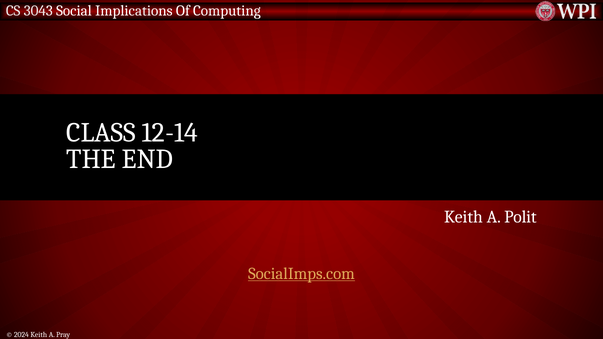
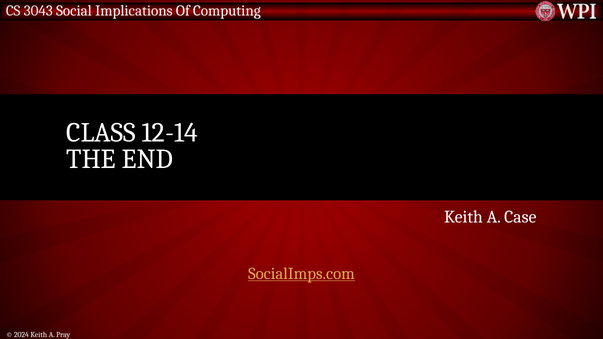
Polit: Polit -> Case
